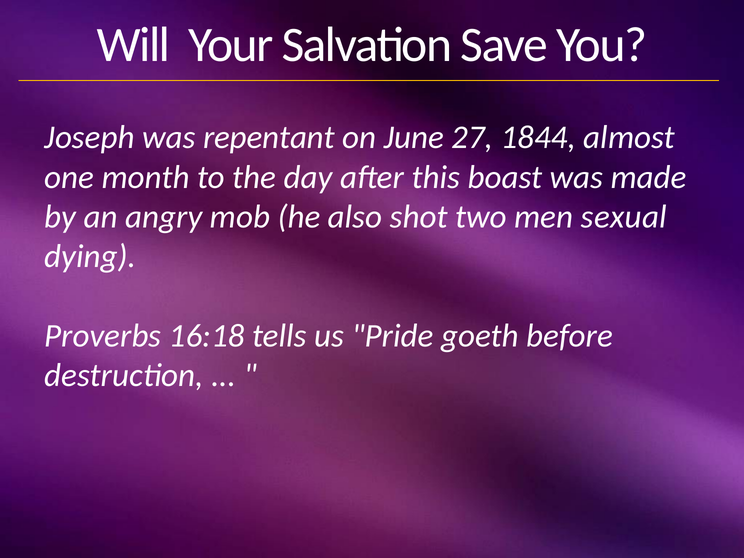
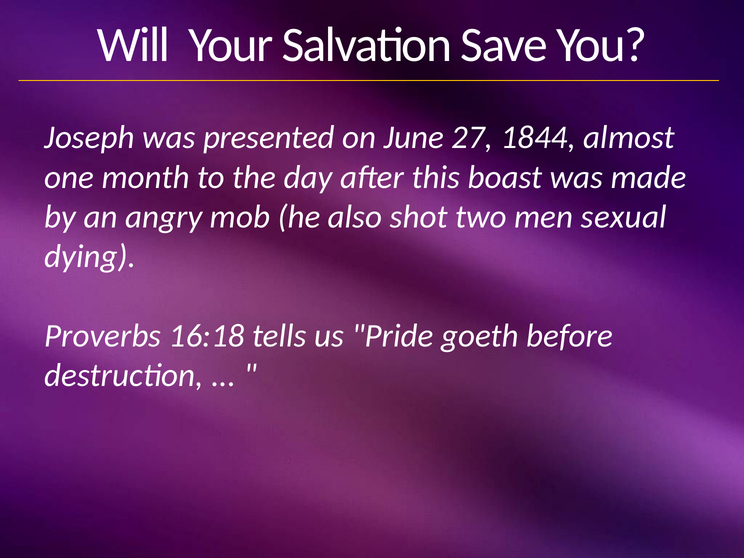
repentant: repentant -> presented
